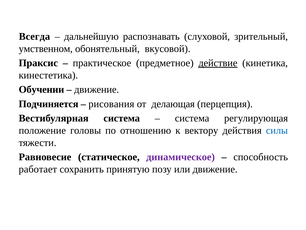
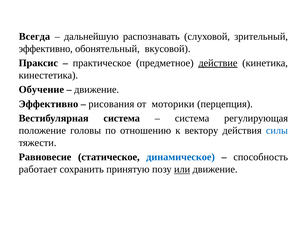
умственном at (46, 49): умственном -> эффективно
Обучении: Обучении -> Обучение
Подчиняется at (49, 104): Подчиняется -> Эффективно
делающая: делающая -> моторики
динамическое colour: purple -> blue
или underline: none -> present
